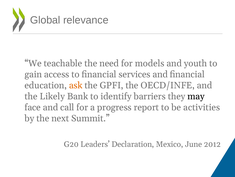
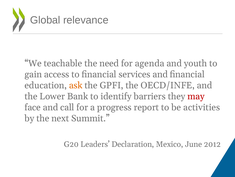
models: models -> agenda
Likely: Likely -> Lower
may colour: black -> red
